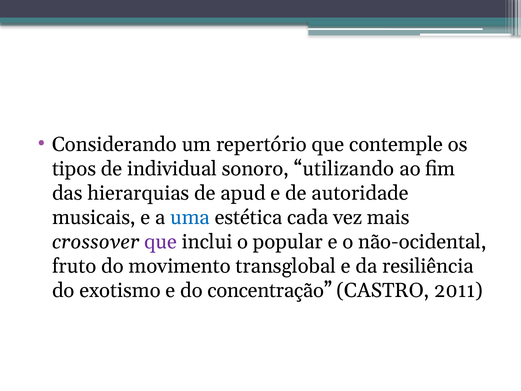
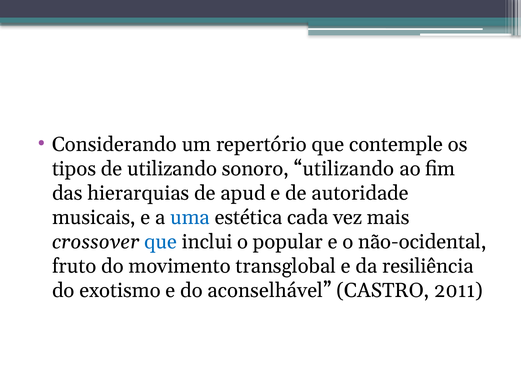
de individual: individual -> utilizando
que at (161, 242) colour: purple -> blue
concentração: concentração -> aconselhável
